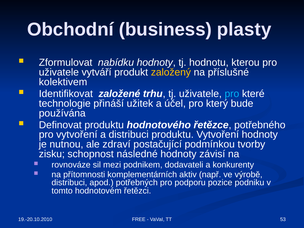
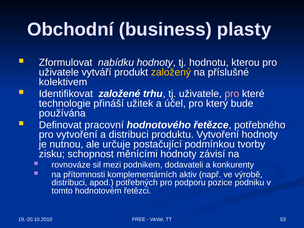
pro at (232, 94) colour: light blue -> pink
Definovat produktu: produktu -> pracovní
zdraví: zdraví -> určuje
následné: následné -> měnícími
